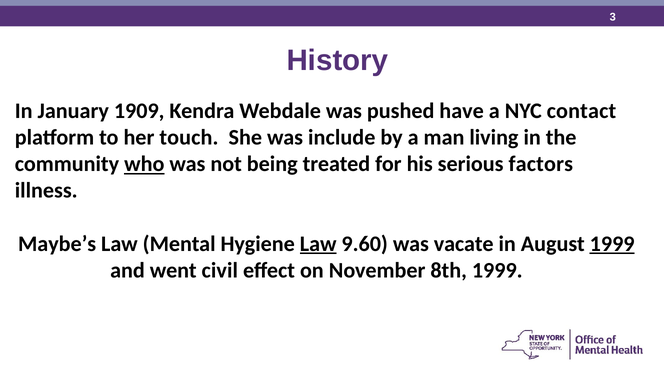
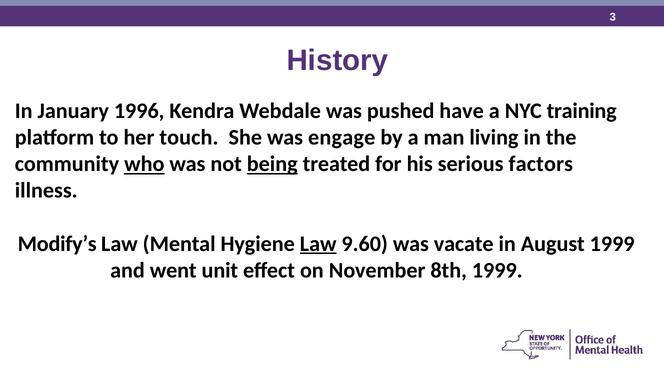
1909: 1909 -> 1996
contact: contact -> training
include: include -> engage
being underline: none -> present
Maybe’s: Maybe’s -> Modify’s
1999 at (612, 244) underline: present -> none
civil: civil -> unit
